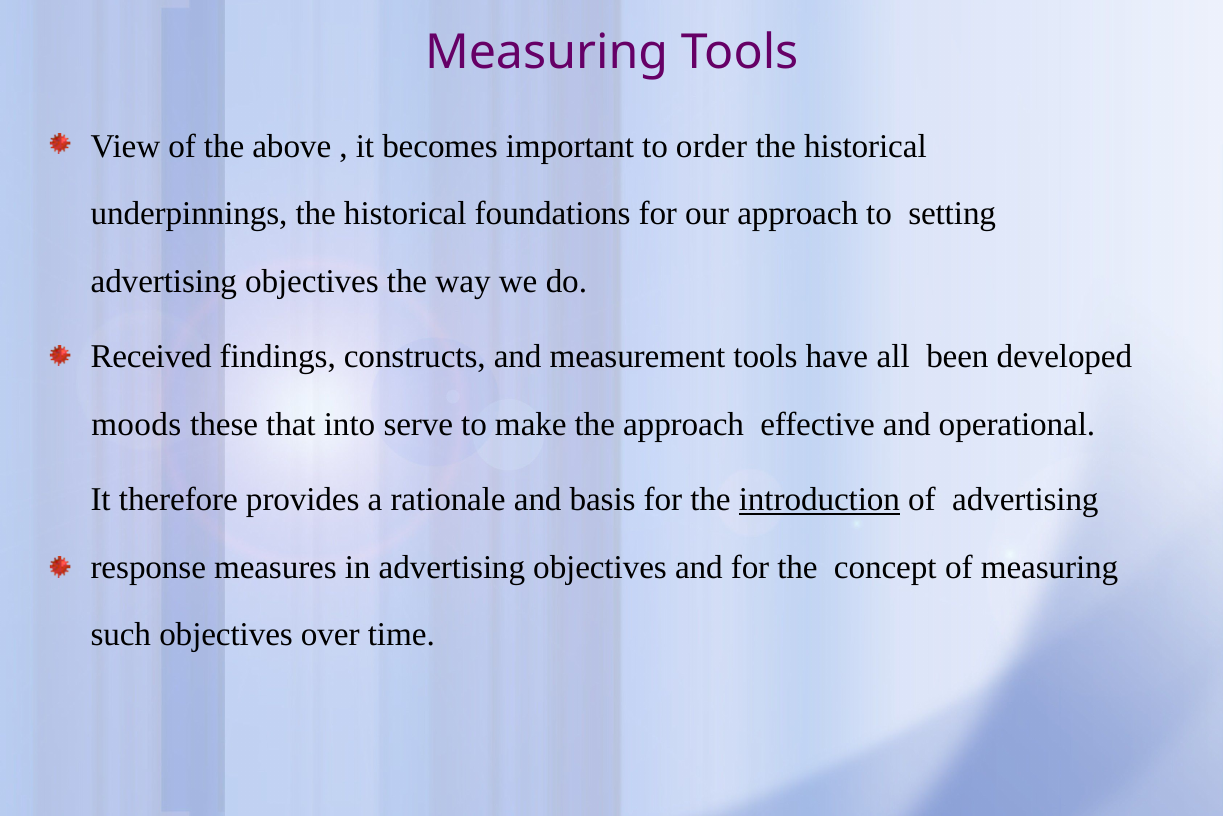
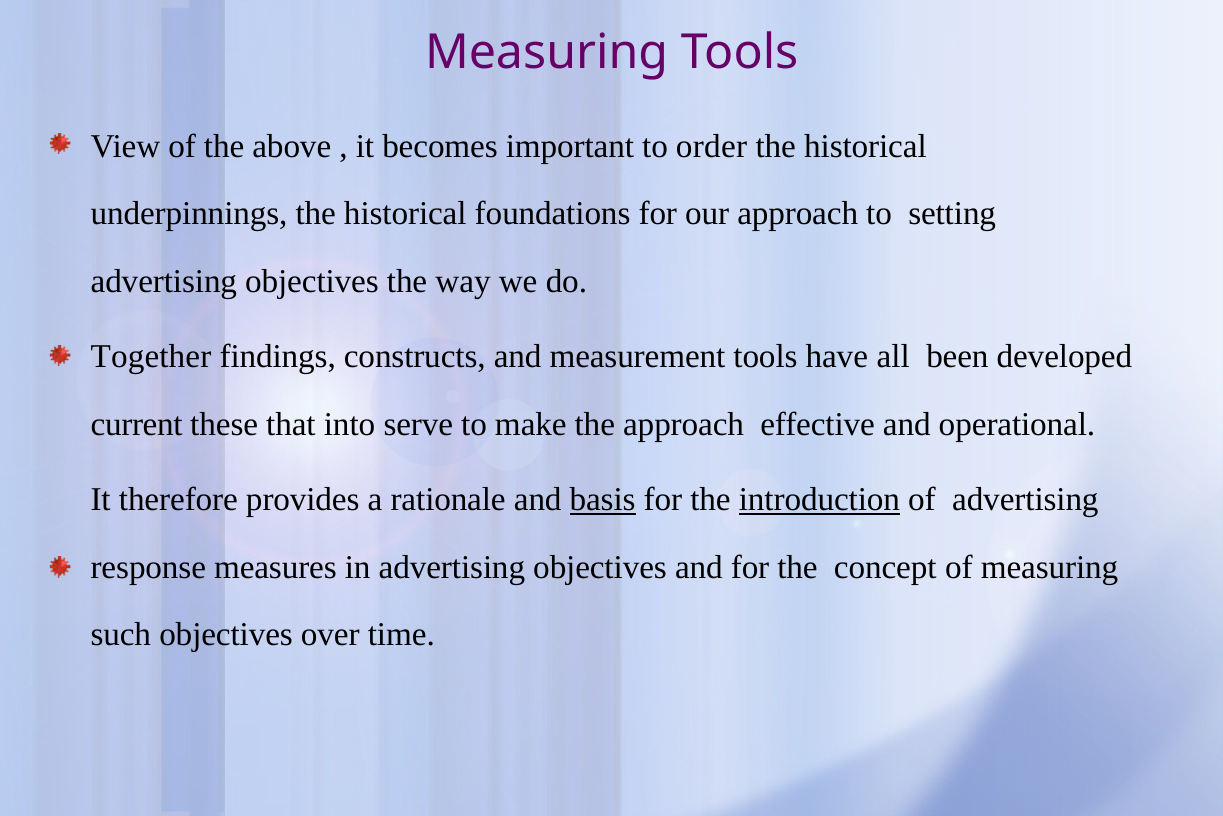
Received: Received -> Together
moods: moods -> current
basis underline: none -> present
